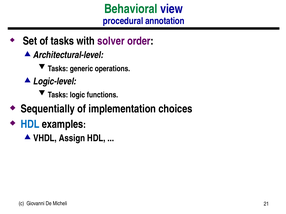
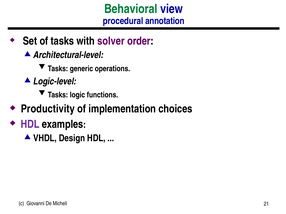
Sequentially: Sequentially -> Productivity
HDL at (30, 124) colour: blue -> purple
Assign: Assign -> Design
